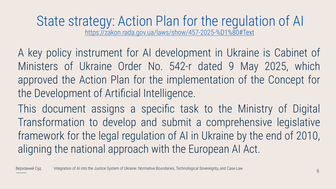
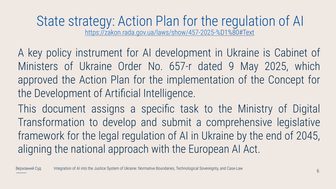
542-r: 542-r -> 657-r
2010: 2010 -> 2045
